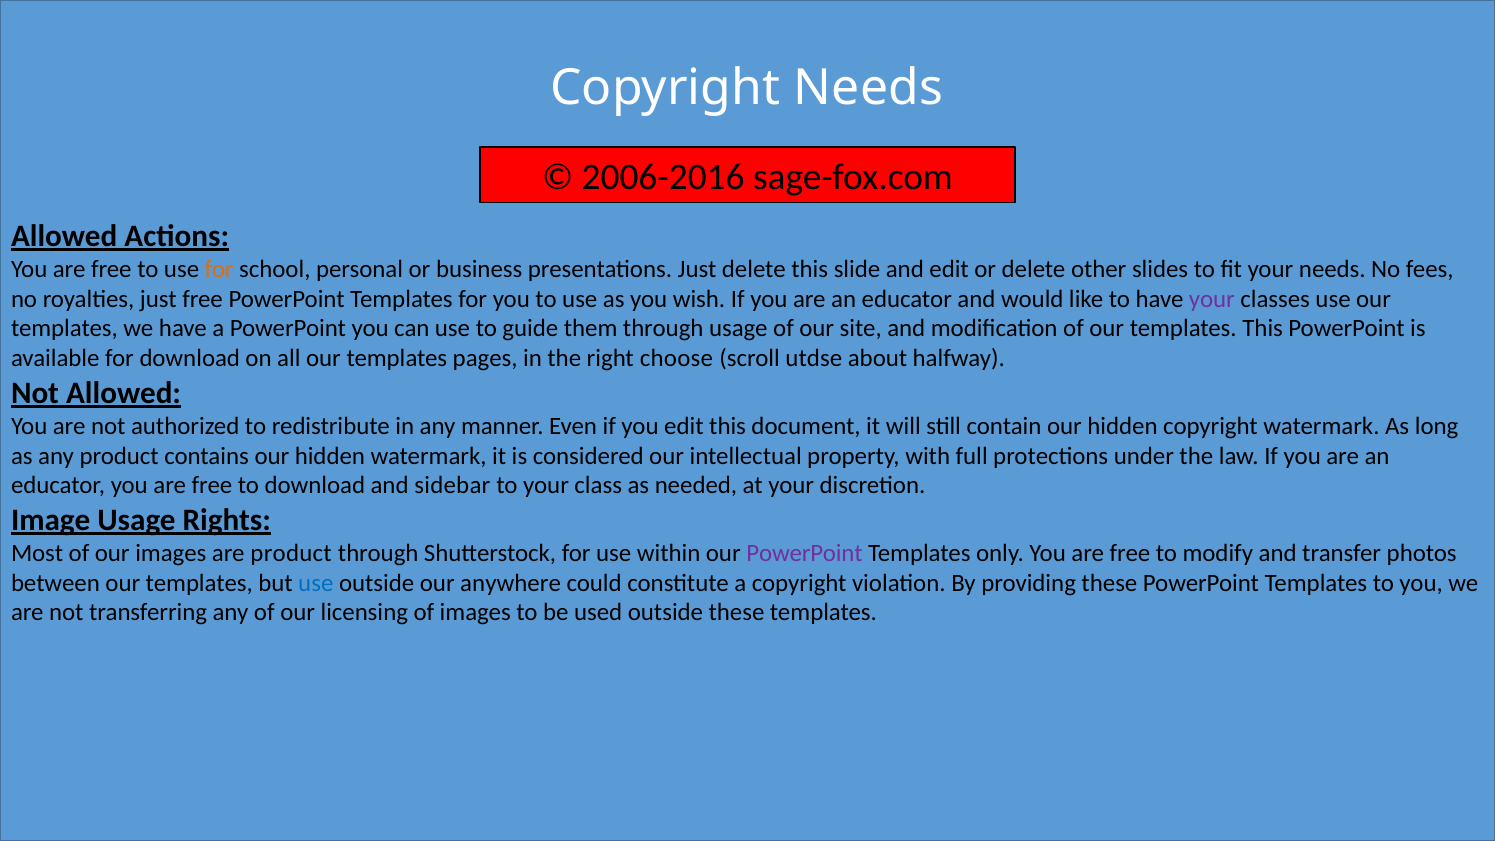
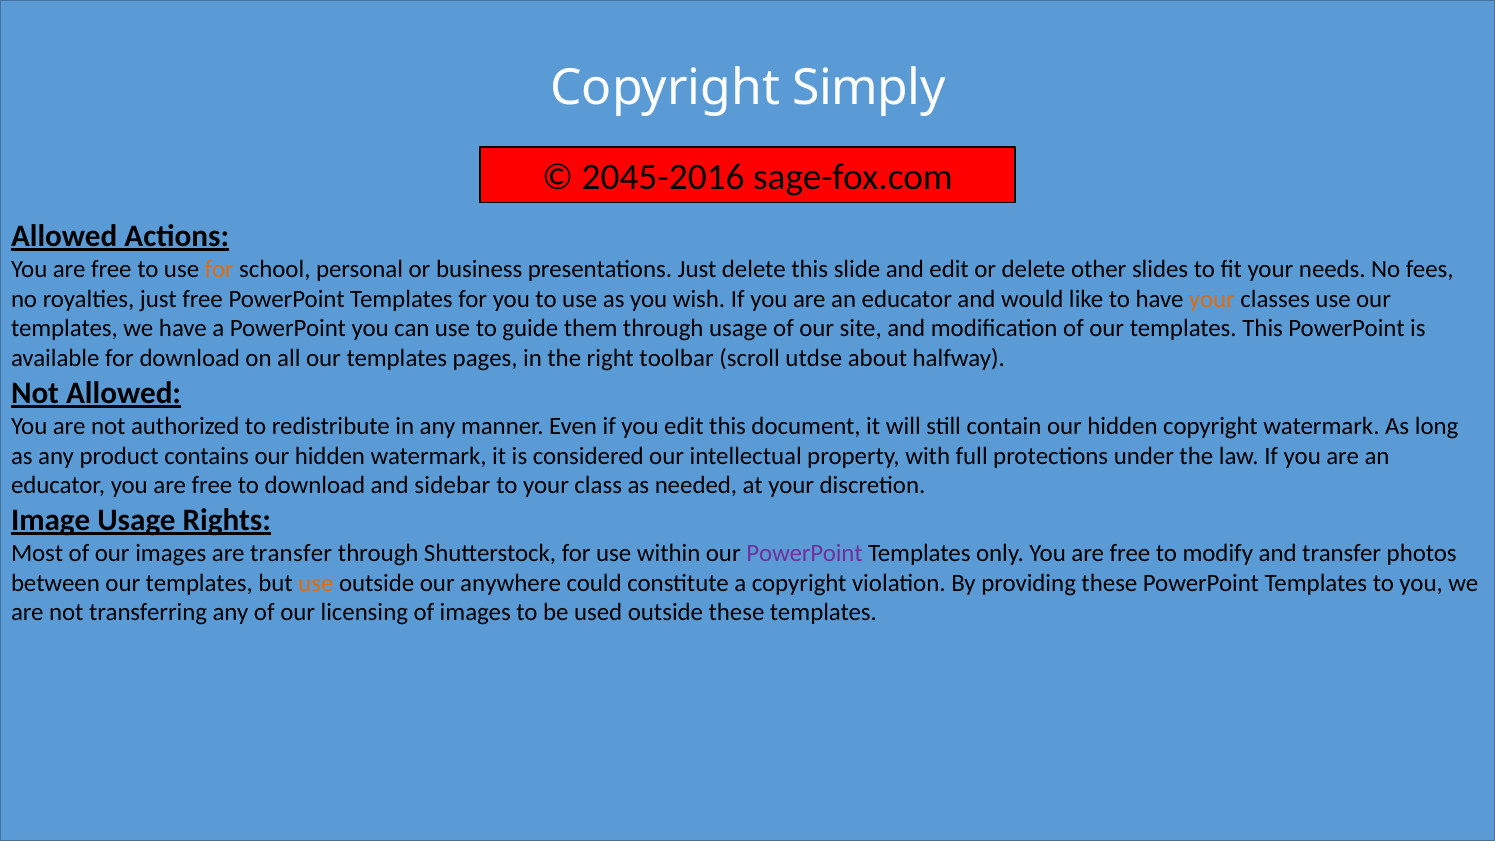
Copyright Needs: Needs -> Simply
2006-2016: 2006-2016 -> 2045-2016
your at (1212, 299) colour: purple -> orange
choose: choose -> toolbar
are product: product -> transfer
use at (316, 583) colour: blue -> orange
